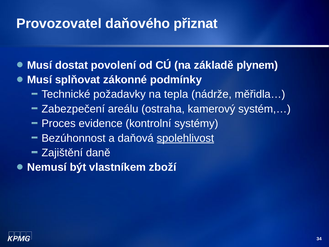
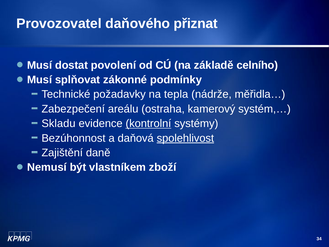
plynem: plynem -> celního
Proces: Proces -> Skladu
kontrolní underline: none -> present
